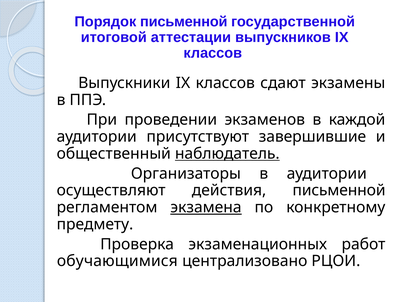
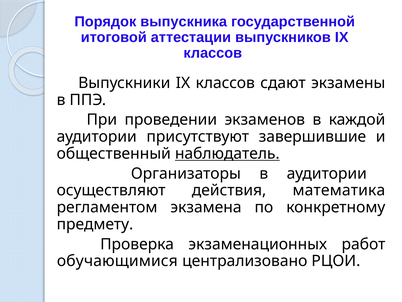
Порядок письменной: письменной -> выпускника
действия письменной: письменной -> математика
экзамена underline: present -> none
